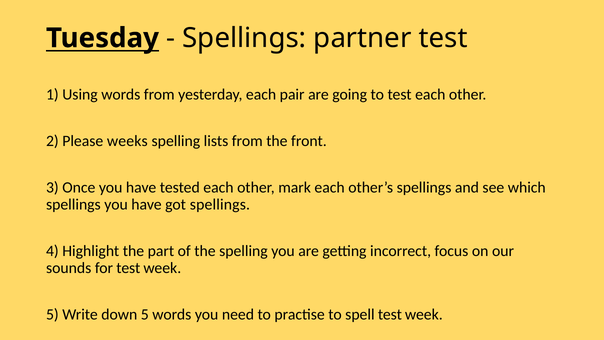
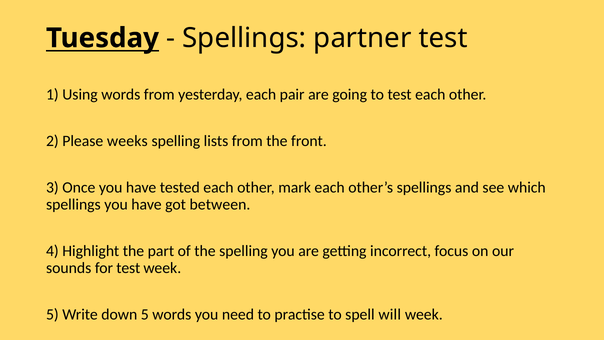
got spellings: spellings -> between
spell test: test -> will
